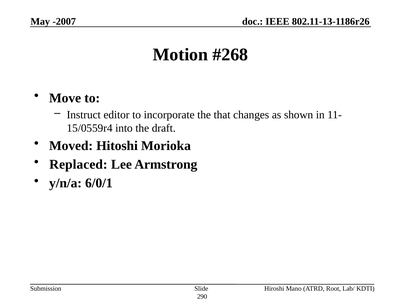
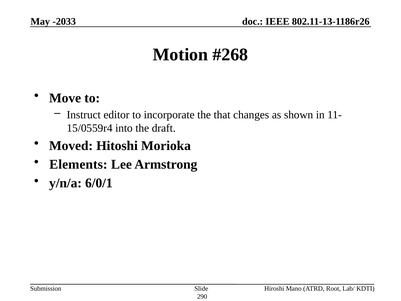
-2007: -2007 -> -2033
Replaced: Replaced -> Elements
